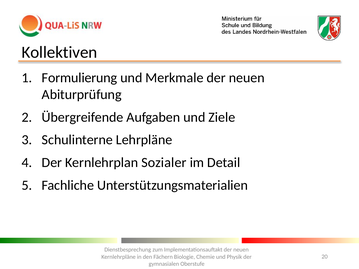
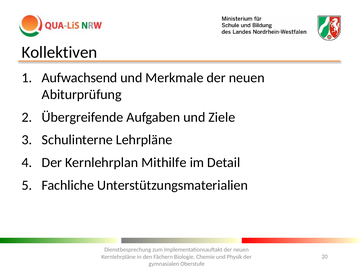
Formulierung: Formulierung -> Aufwachsend
Sozialer: Sozialer -> Mithilfe
